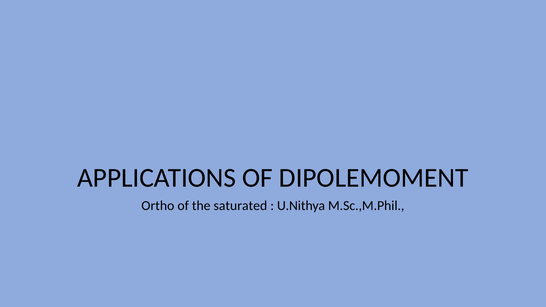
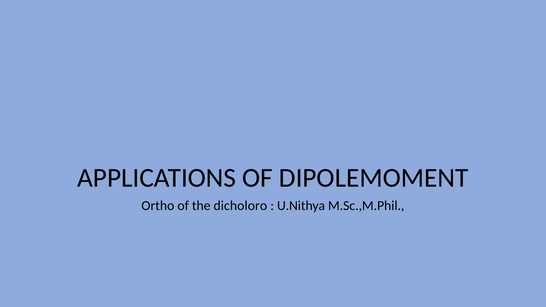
saturated: saturated -> dicholoro
